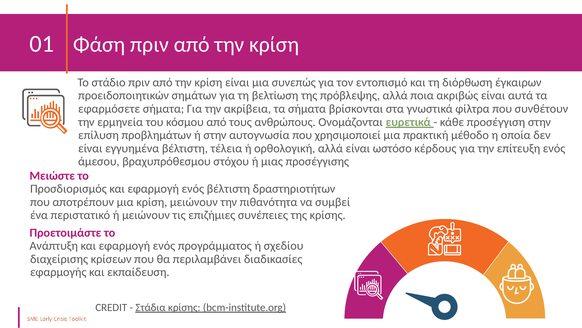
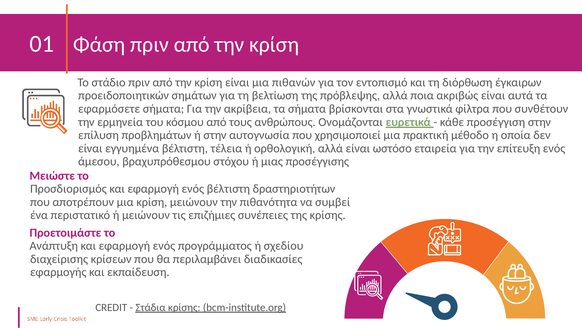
συνεπώς: συνεπώς -> πιθανών
κέρδους: κέρδους -> εταιρεία
